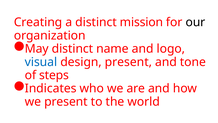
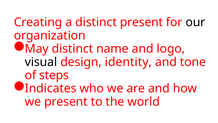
distinct mission: mission -> present
visual colour: blue -> black
design present: present -> identity
